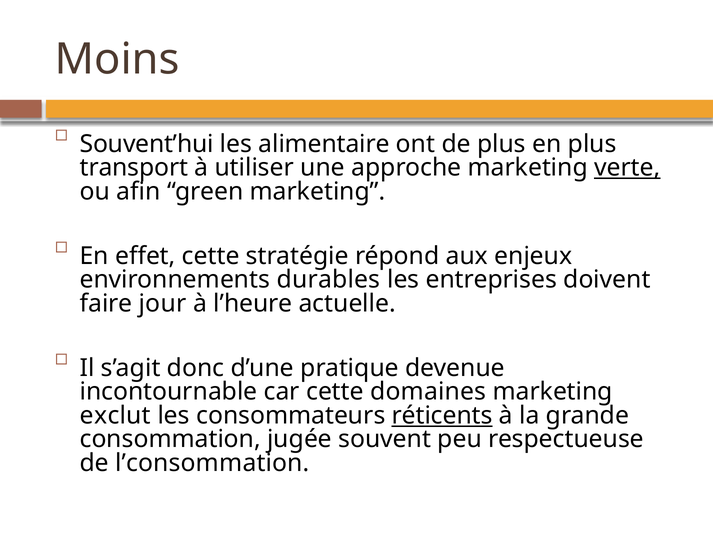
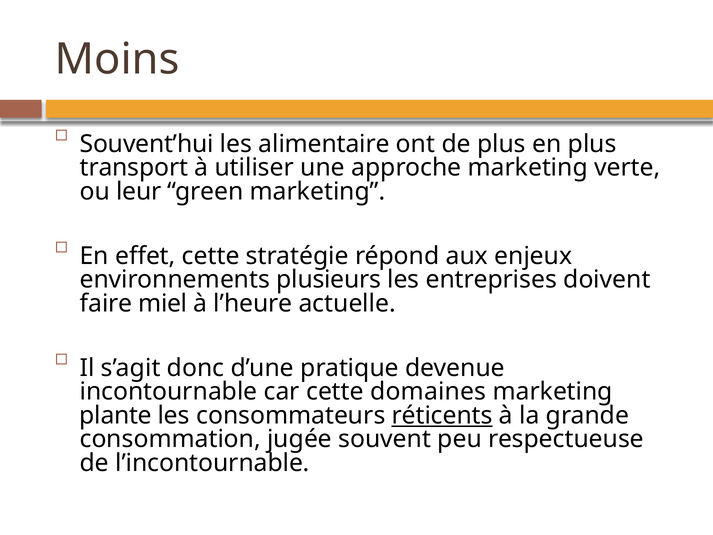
verte underline: present -> none
afin: afin -> leur
durables: durables -> plusieurs
jour: jour -> miel
exclut: exclut -> plante
l’consommation: l’consommation -> l’incontournable
